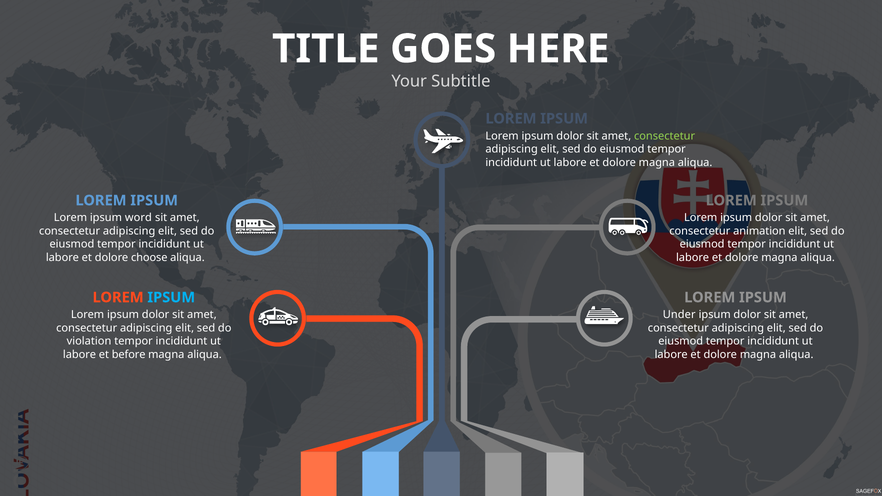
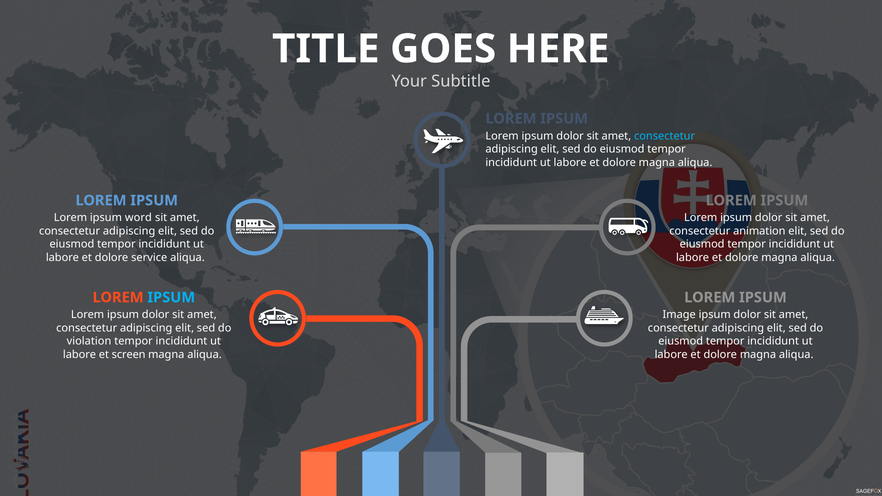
consectetur at (665, 136) colour: light green -> light blue
choose: choose -> service
Under: Under -> Image
before: before -> screen
